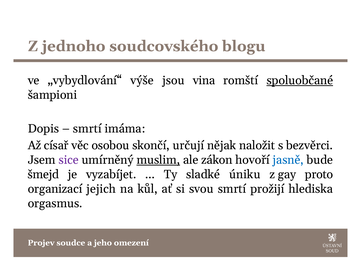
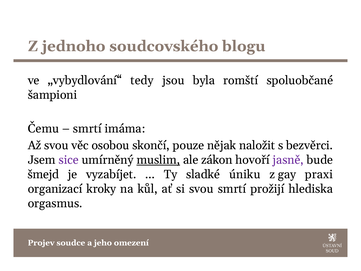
výše: výše -> tedy
vina: vina -> byla
spoluobčané underline: present -> none
Dopis: Dopis -> Čemu
Až císař: císař -> svou
určují: určují -> pouze
jasně colour: blue -> purple
proto: proto -> praxi
jejich: jejich -> kroky
